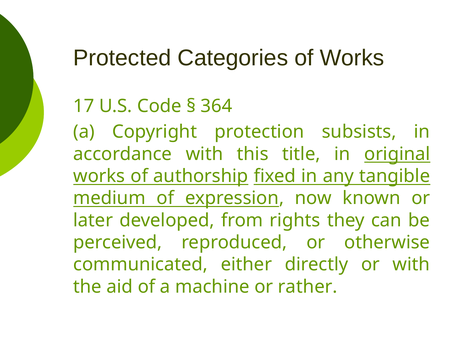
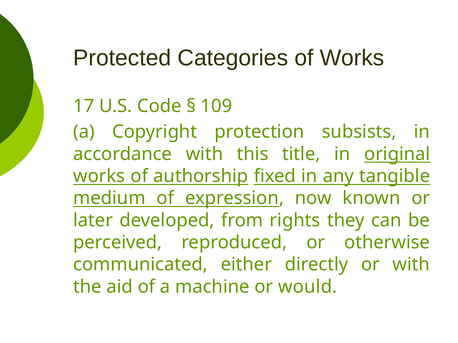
364: 364 -> 109
rather: rather -> would
